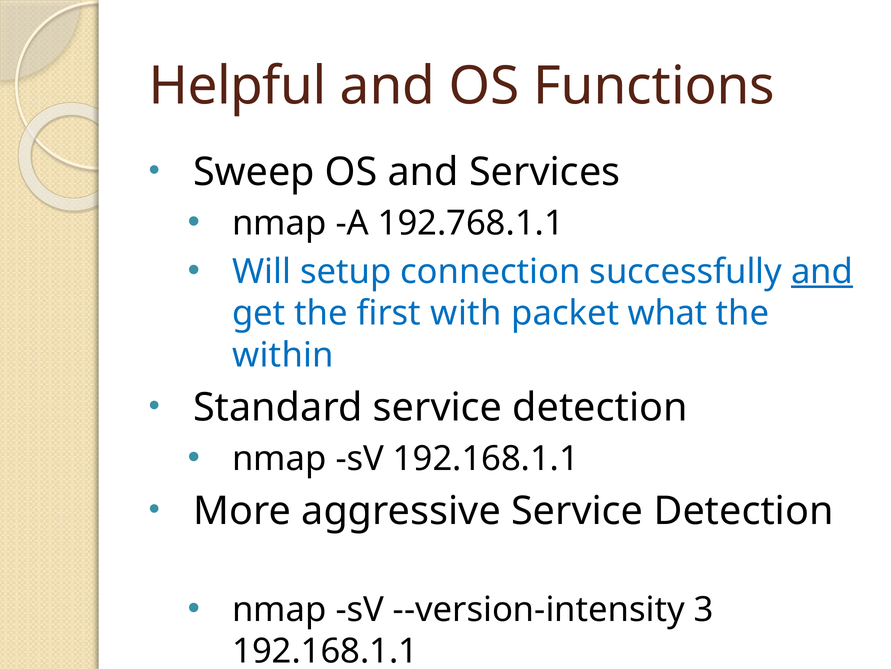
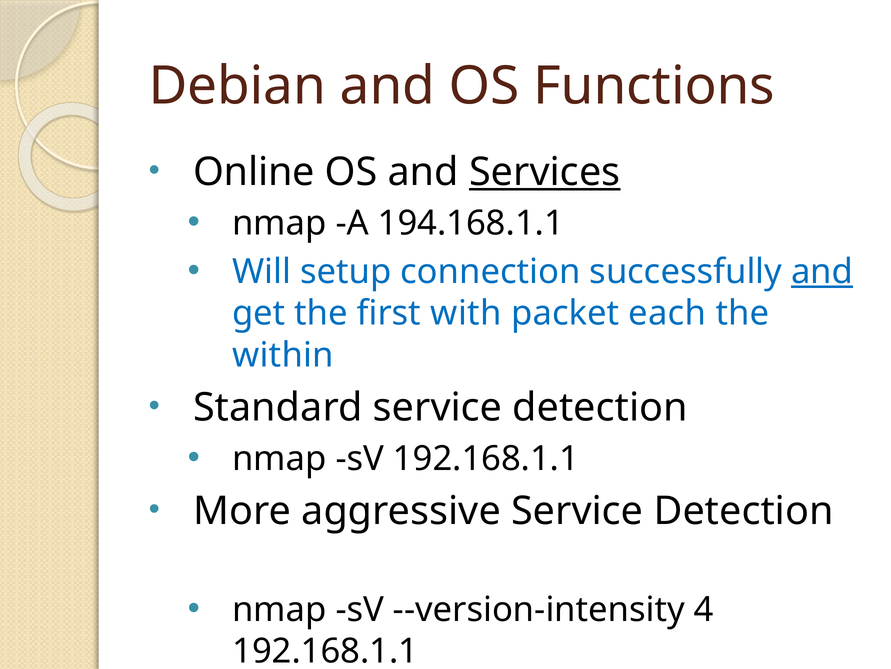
Helpful: Helpful -> Debian
Sweep: Sweep -> Online
Services underline: none -> present
192.768.1.1: 192.768.1.1 -> 194.168.1.1
what: what -> each
3: 3 -> 4
